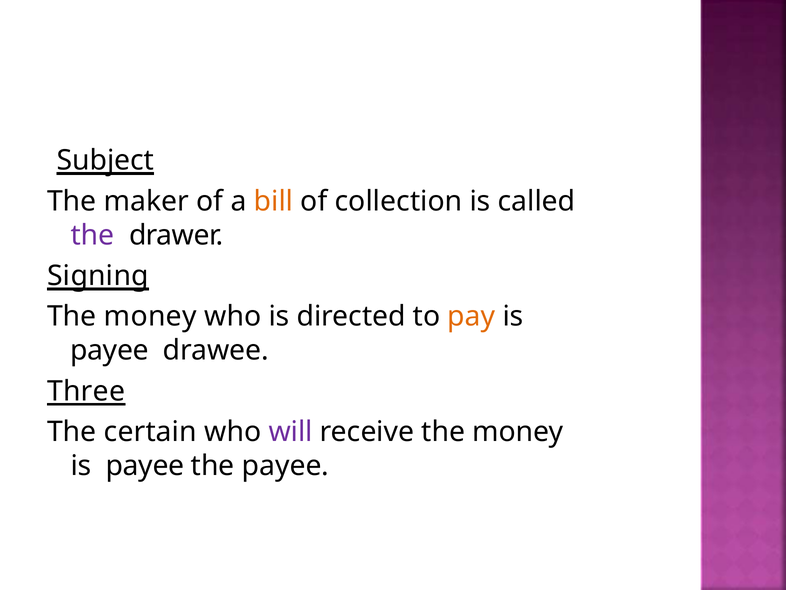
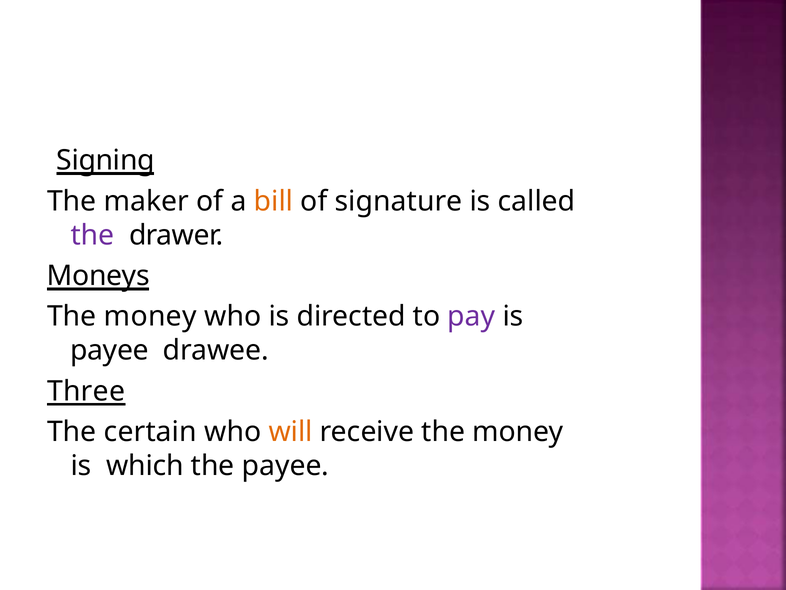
Subject: Subject -> Signing
collection: collection -> signature
Signing: Signing -> Moneys
pay colour: orange -> purple
will colour: purple -> orange
payee at (145, 466): payee -> which
